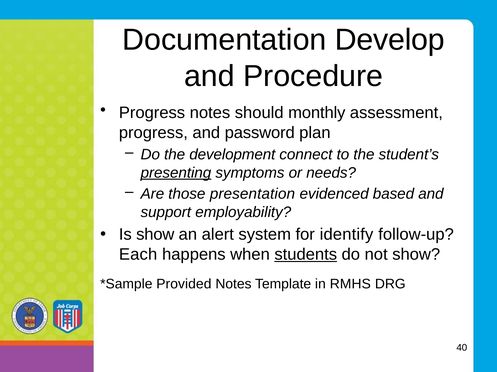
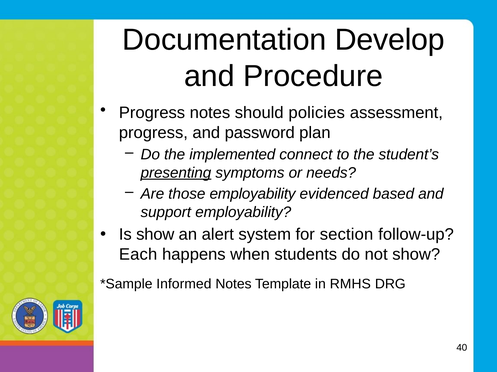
monthly: monthly -> policies
development: development -> implemented
those presentation: presentation -> employability
identify: identify -> section
students underline: present -> none
Provided: Provided -> Informed
